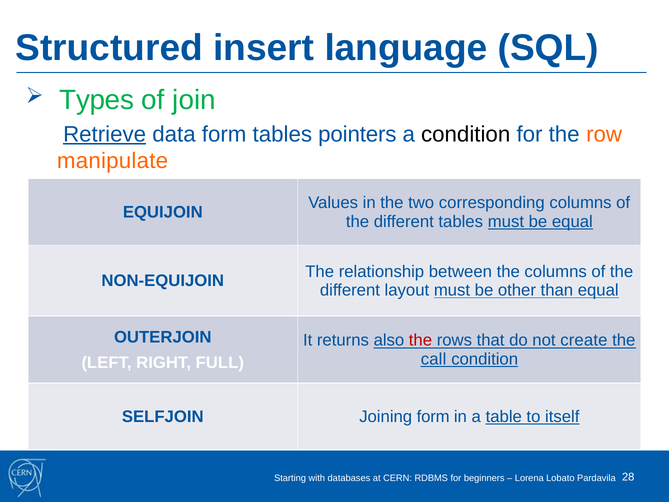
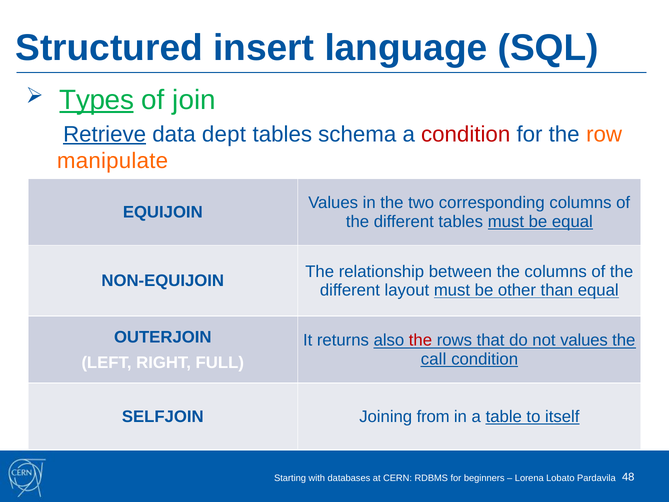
Types underline: none -> present
data form: form -> dept
pointers: pointers -> schema
condition at (466, 134) colour: black -> red
not create: create -> values
Joining form: form -> from
28: 28 -> 48
